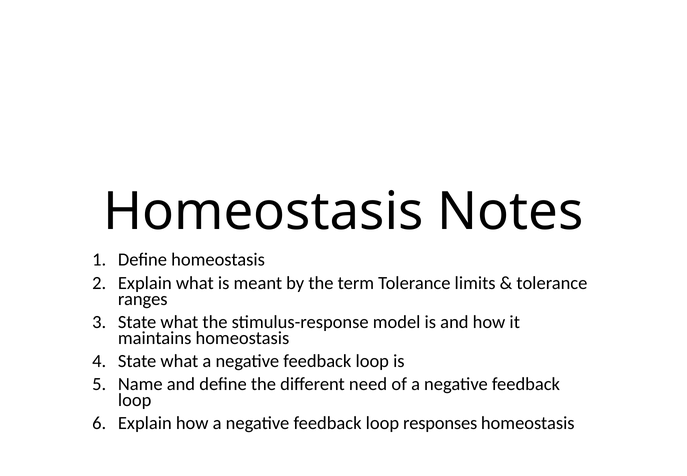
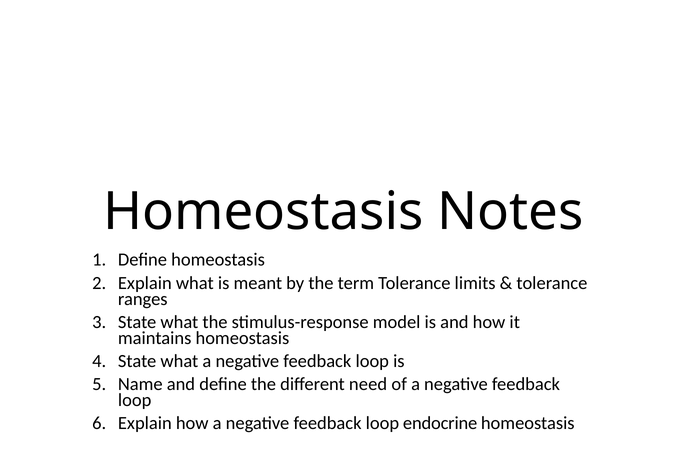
responses: responses -> endocrine
